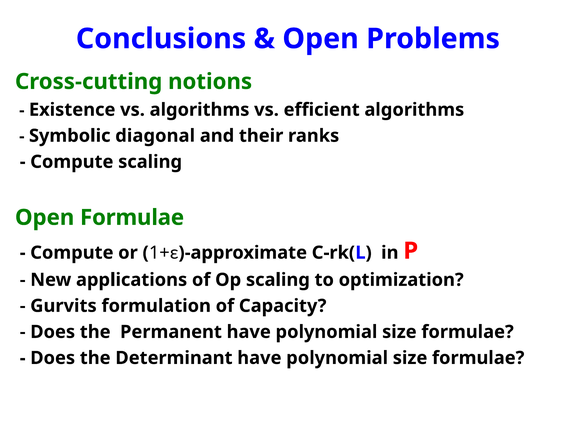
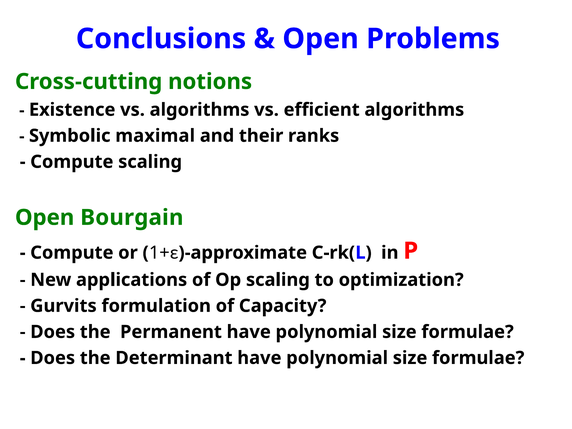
diagonal: diagonal -> maximal
Open Formulae: Formulae -> Bourgain
